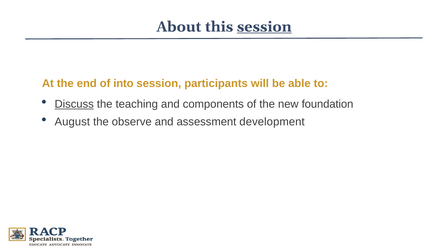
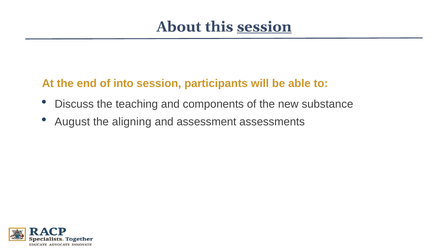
Discuss underline: present -> none
foundation: foundation -> substance
observe: observe -> aligning
development: development -> assessments
